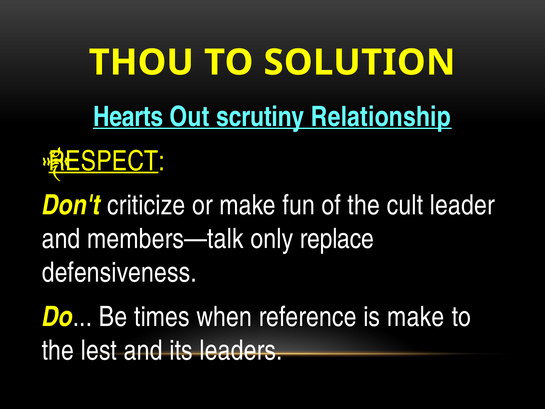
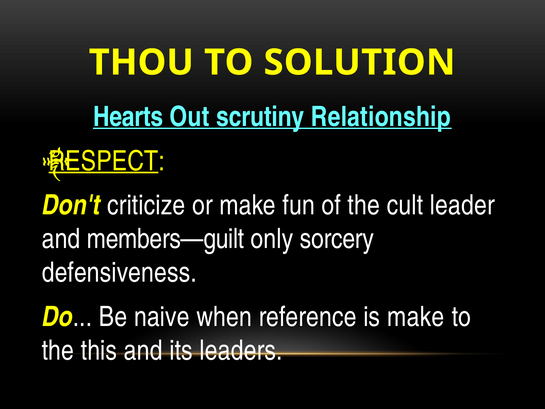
members—talk: members—talk -> members—guilt
replace: replace -> sorcery
times: times -> naive
lest: lest -> this
